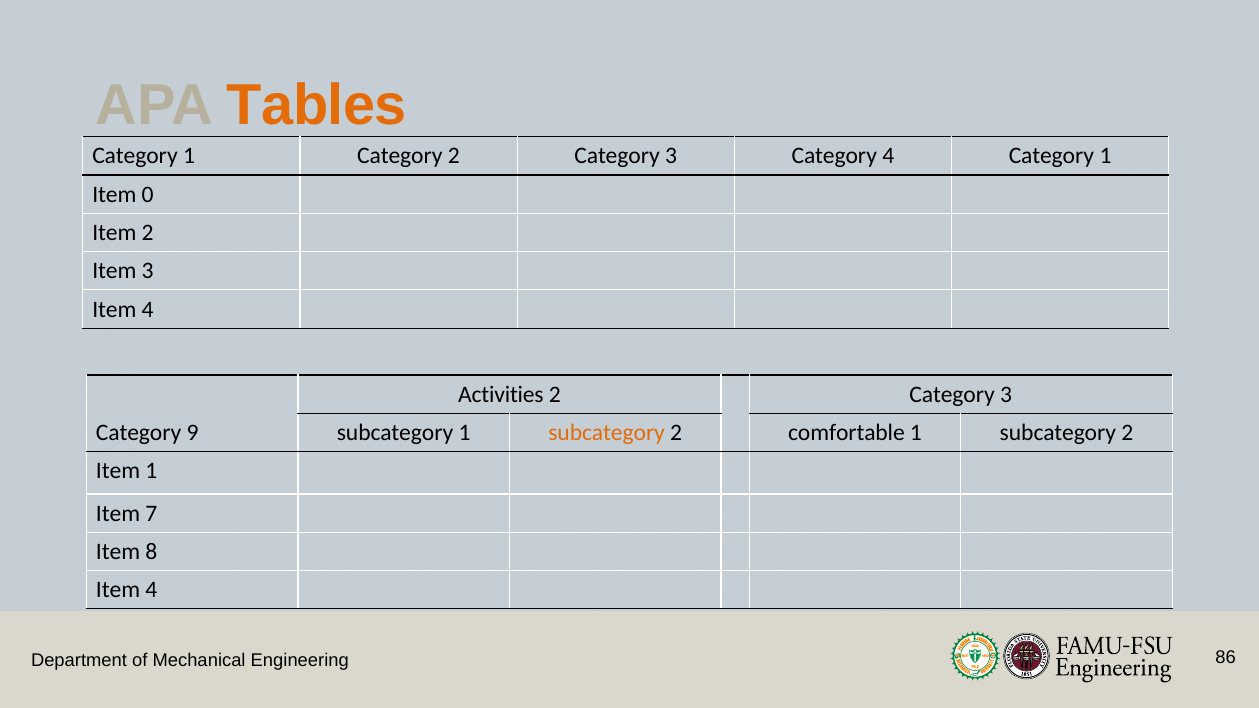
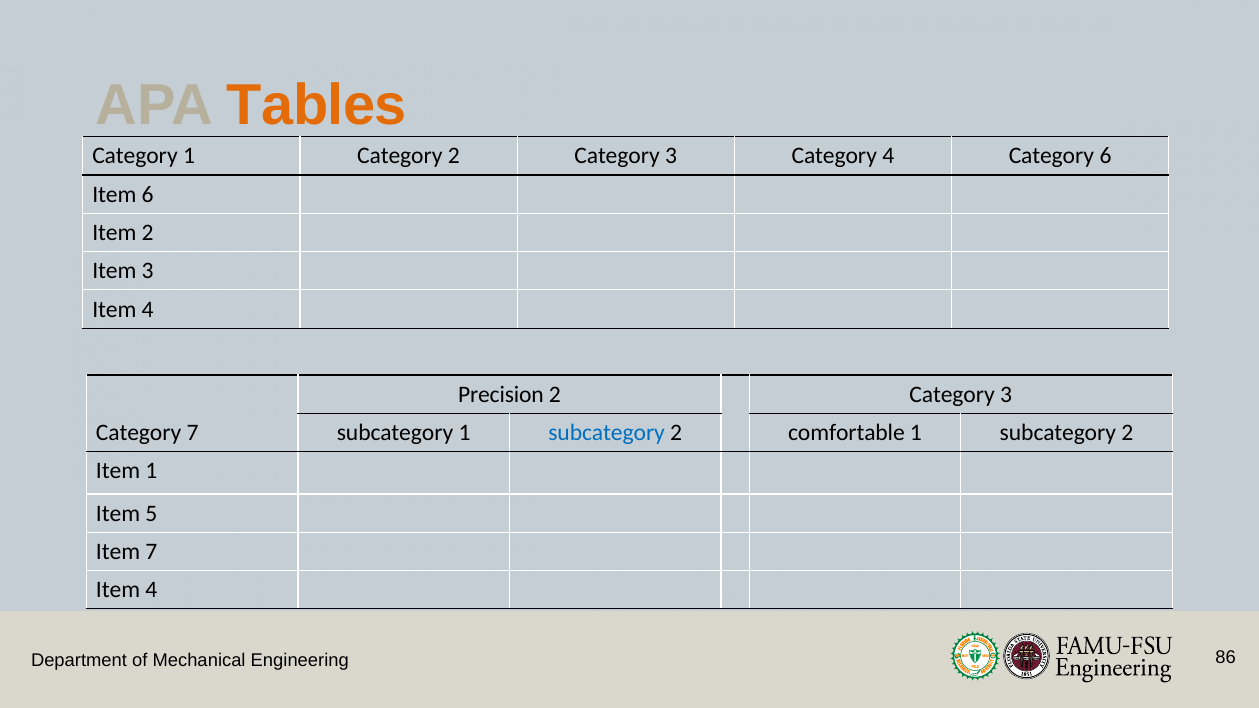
4 Category 1: 1 -> 6
Item 0: 0 -> 6
Activities: Activities -> Precision
Category 9: 9 -> 7
subcategory at (607, 433) colour: orange -> blue
7: 7 -> 5
Item 8: 8 -> 7
